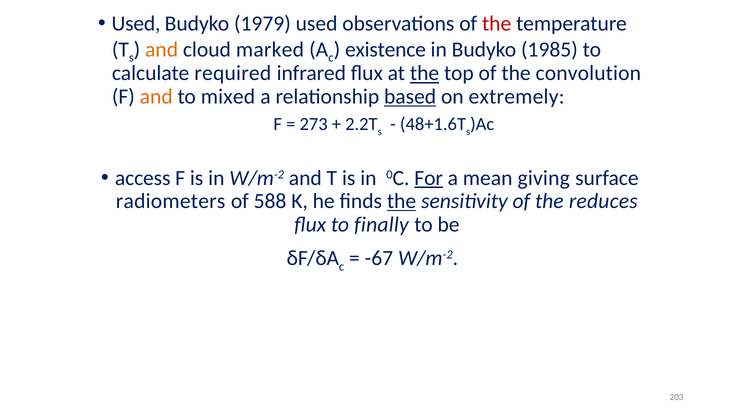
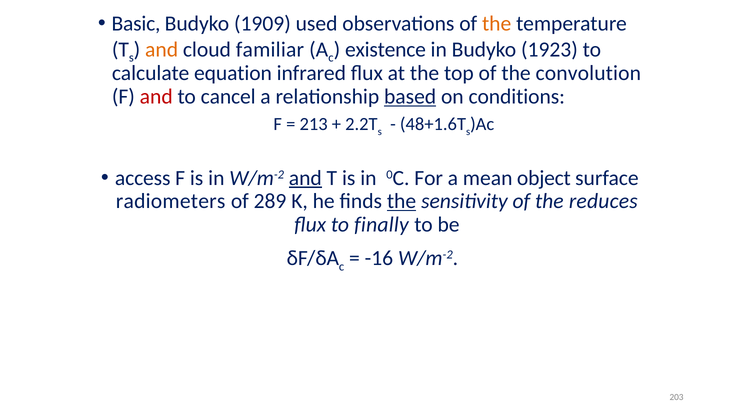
Used at (136, 24): Used -> Basic
1979: 1979 -> 1909
the at (497, 24) colour: red -> orange
marked: marked -> familiar
1985: 1985 -> 1923
required: required -> equation
the at (425, 73) underline: present -> none
and at (156, 97) colour: orange -> red
mixed: mixed -> cancel
extremely: extremely -> conditions
273: 273 -> 213
and at (305, 178) underline: none -> present
For underline: present -> none
giving: giving -> object
588: 588 -> 289
-67: -67 -> -16
